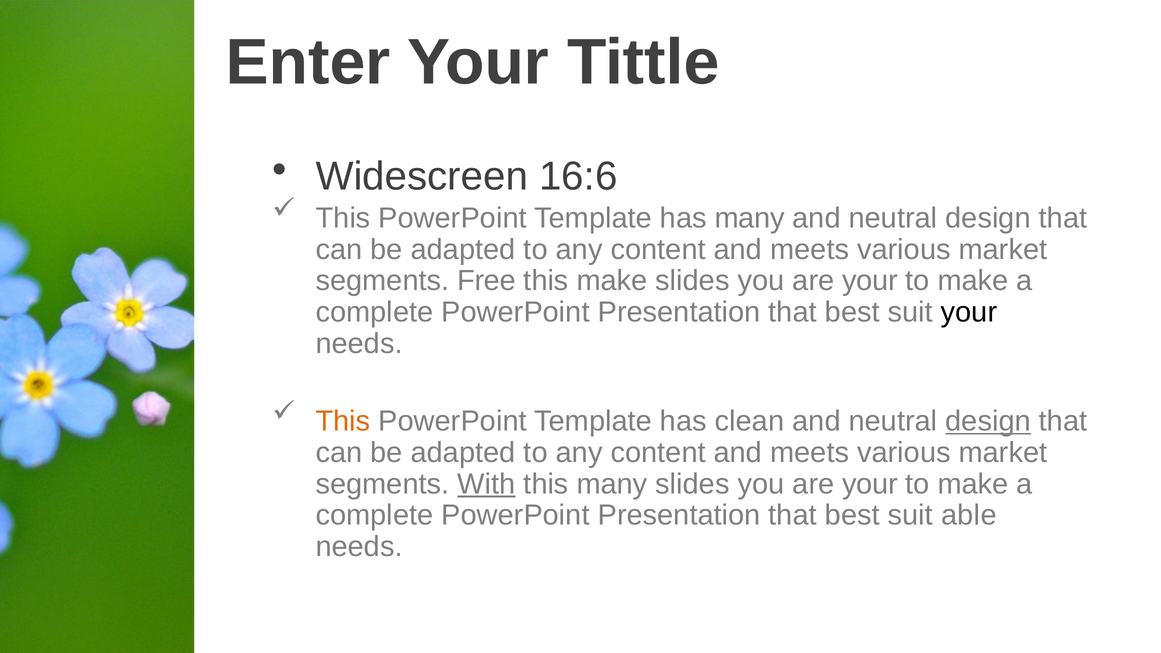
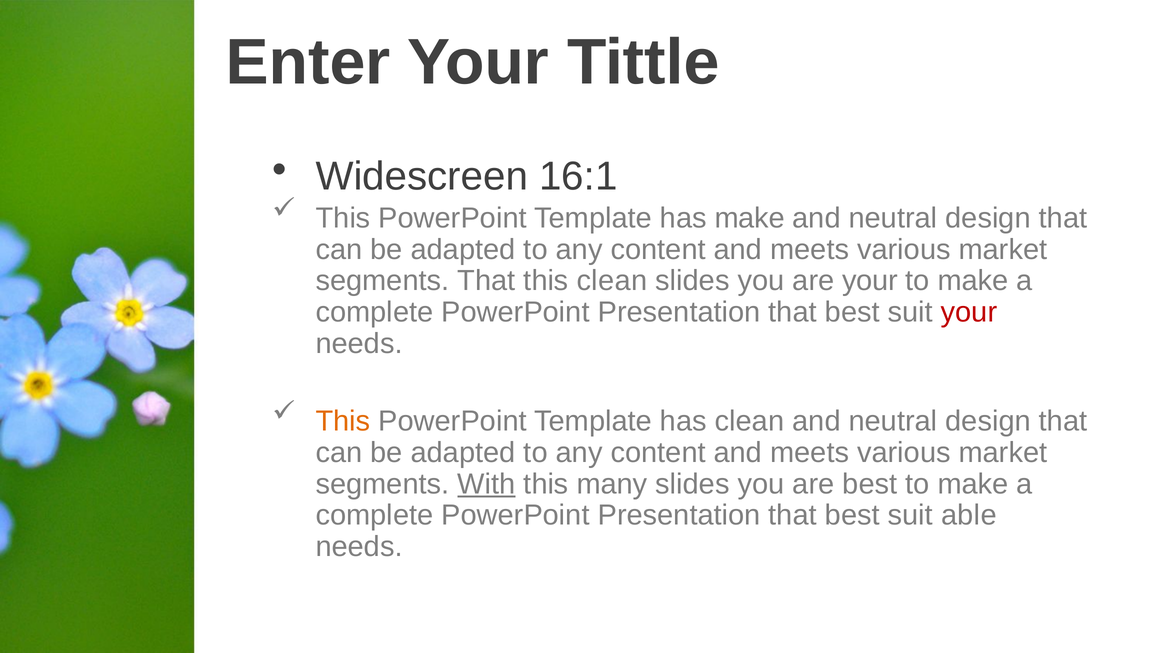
16:6: 16:6 -> 16:1
has many: many -> make
segments Free: Free -> That
this make: make -> clean
your at (969, 312) colour: black -> red
design at (988, 421) underline: present -> none
your at (870, 484): your -> best
